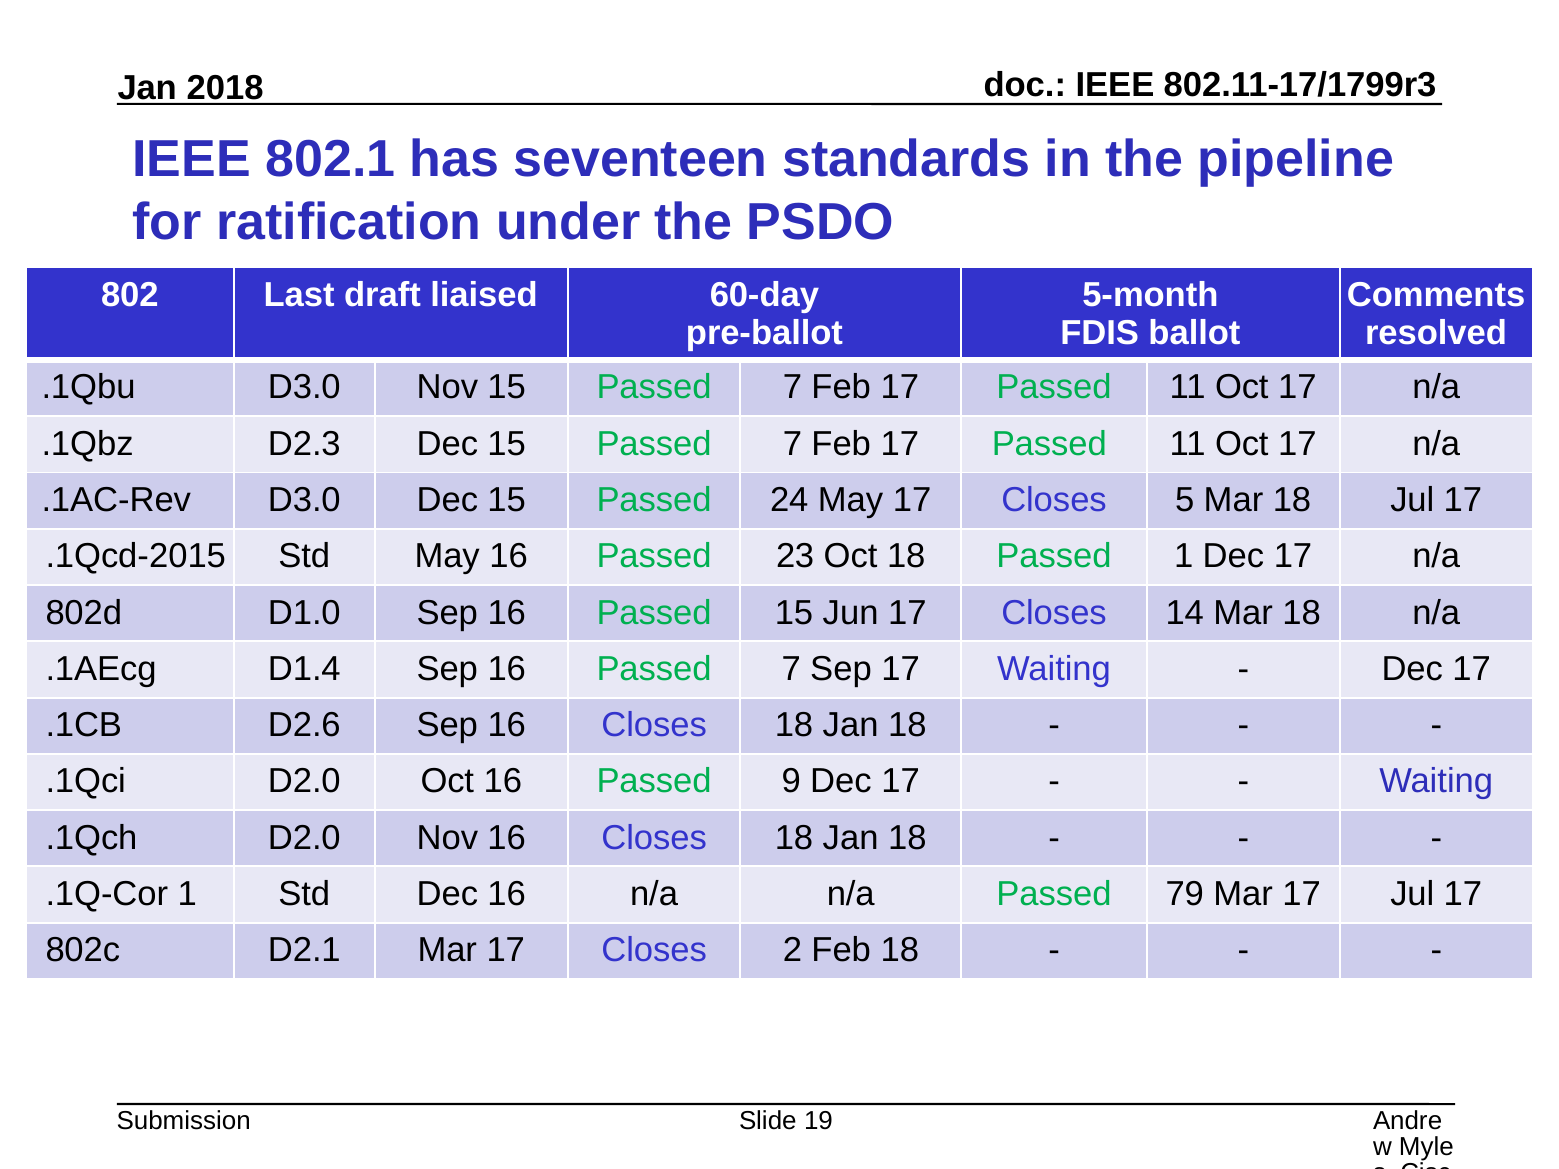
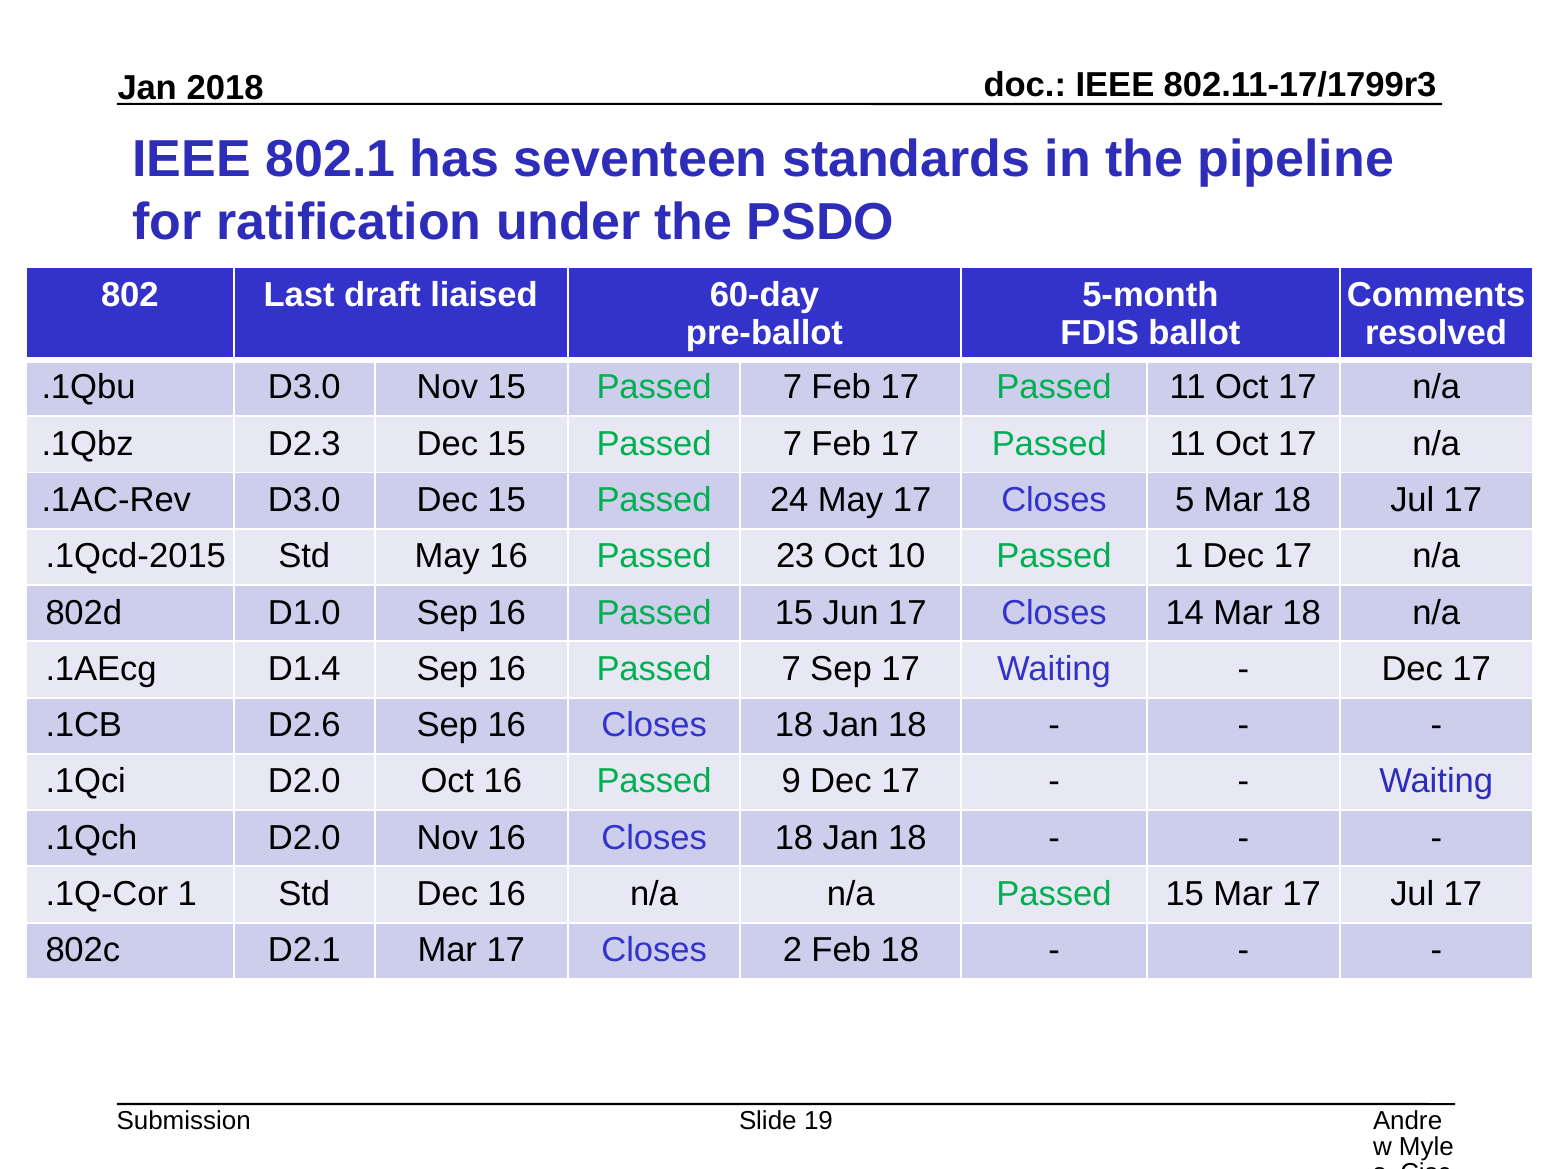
Oct 18: 18 -> 10
n/a Passed 79: 79 -> 15
